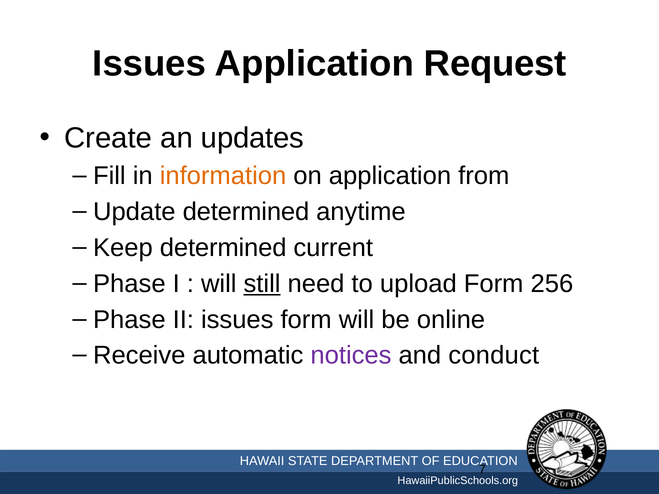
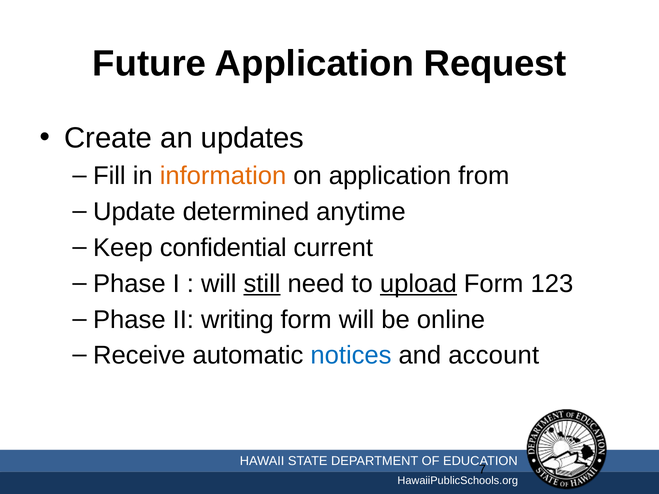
Issues at (149, 64): Issues -> Future
Keep determined: determined -> confidential
upload underline: none -> present
256: 256 -> 123
II issues: issues -> writing
notices colour: purple -> blue
conduct: conduct -> account
